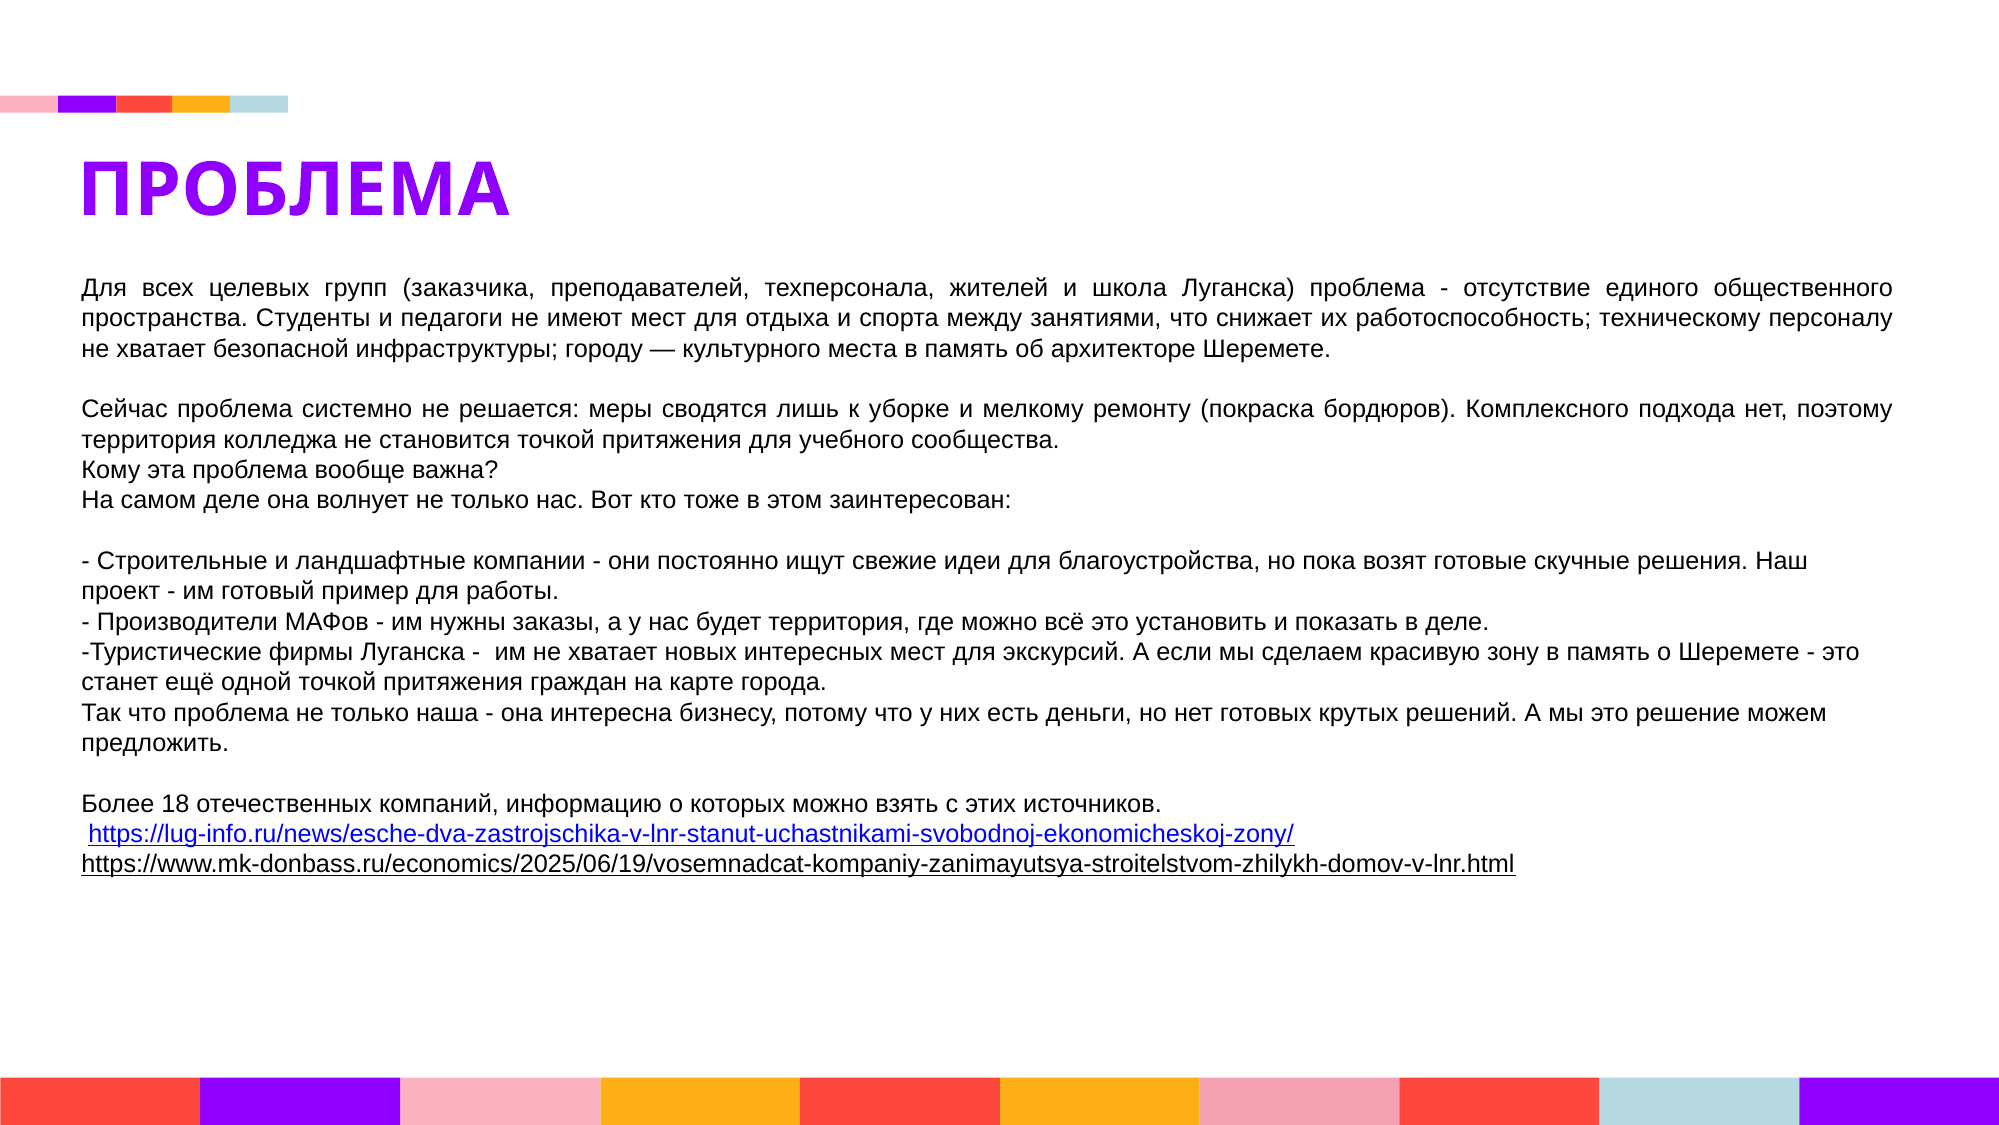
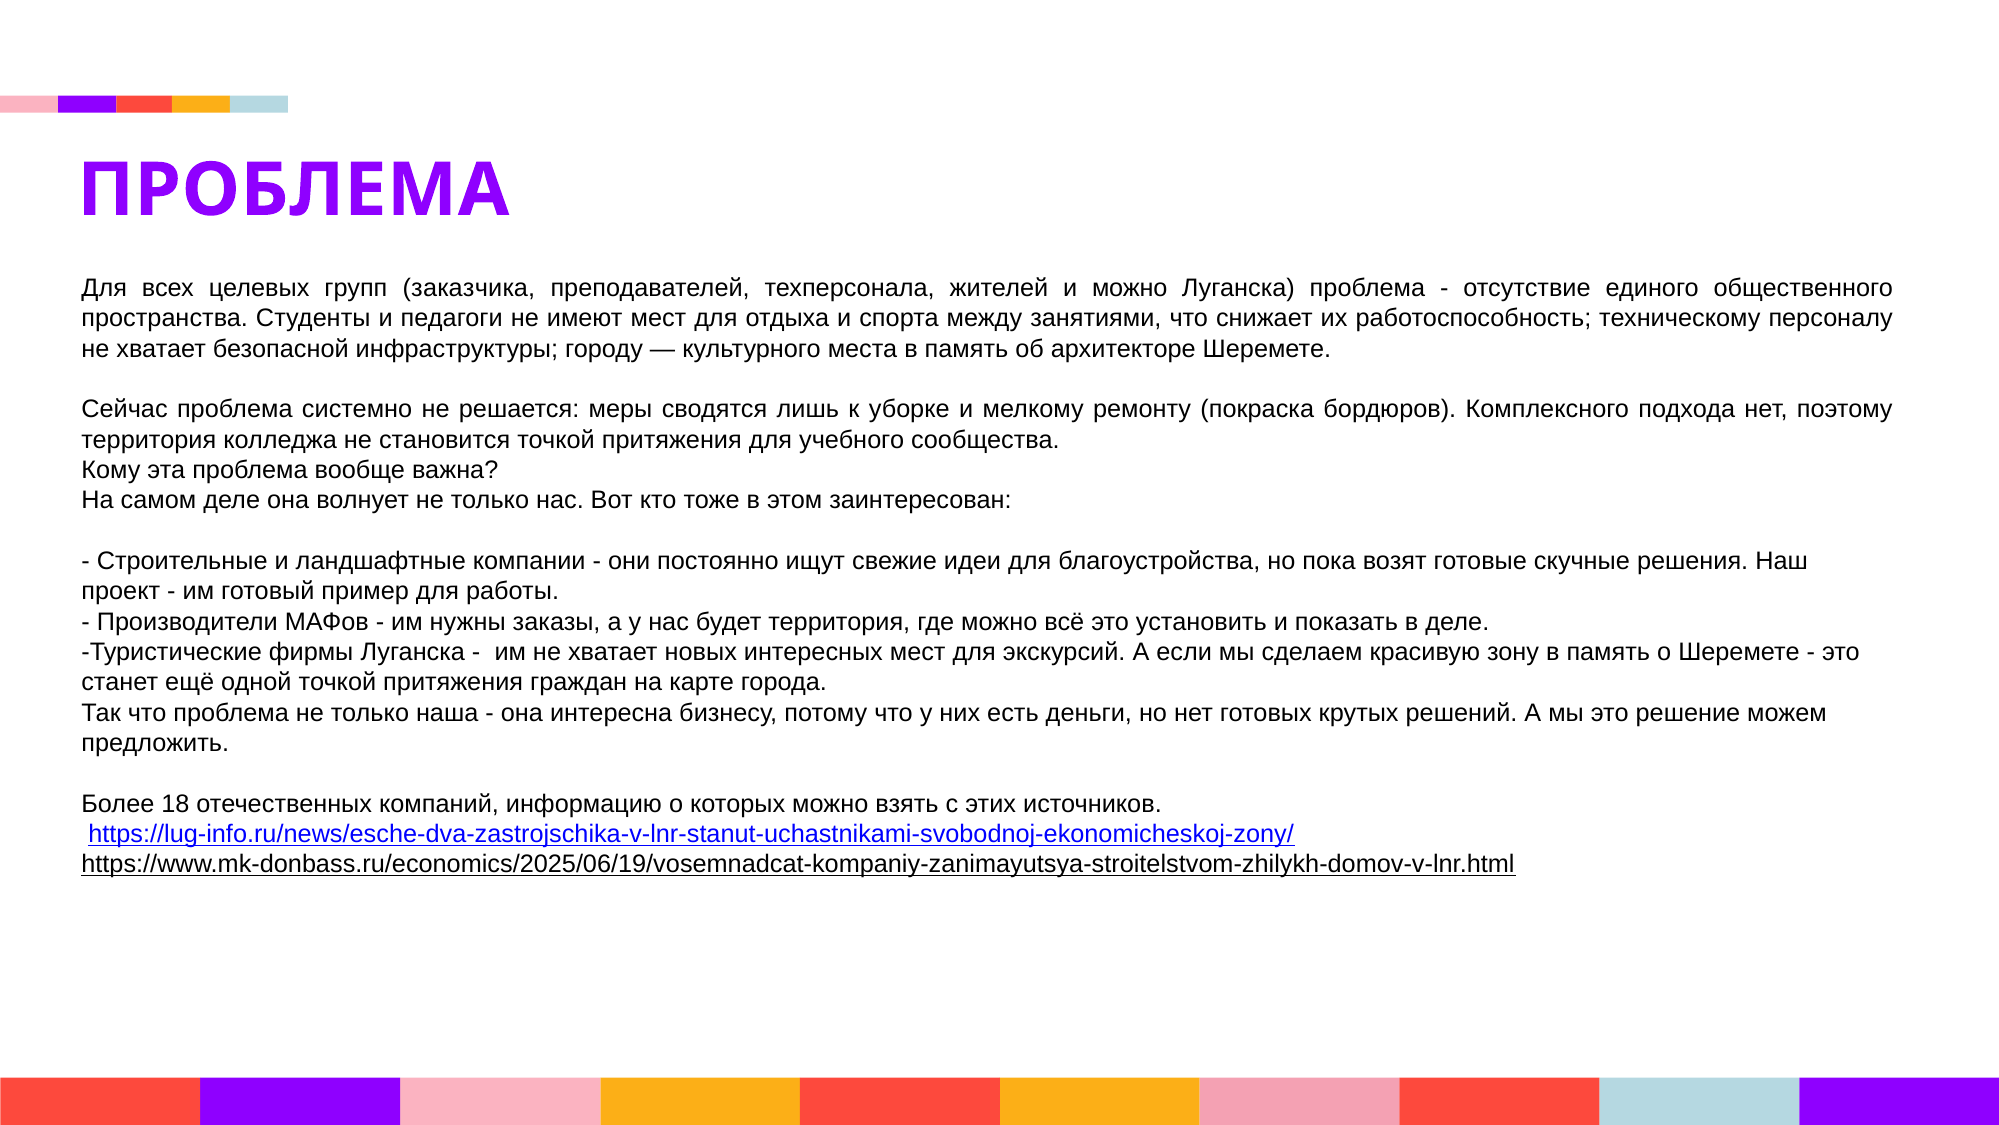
и школа: школа -> можно
